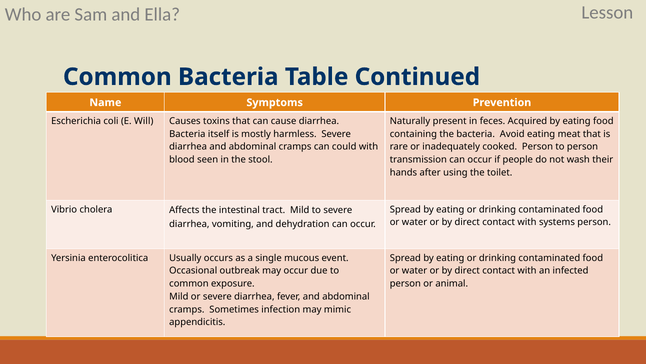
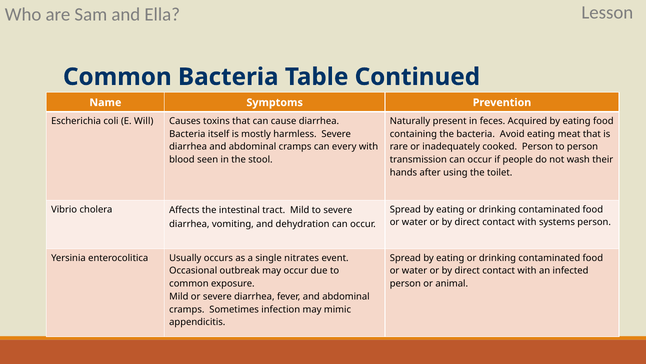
could: could -> every
mucous: mucous -> nitrates
